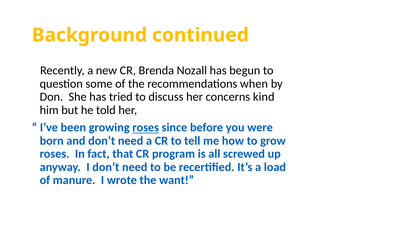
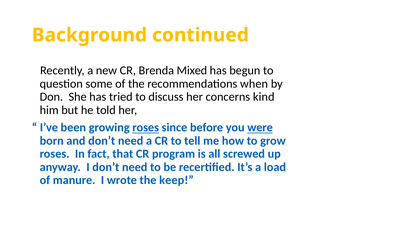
Nozall: Nozall -> Mixed
were underline: none -> present
want: want -> keep
